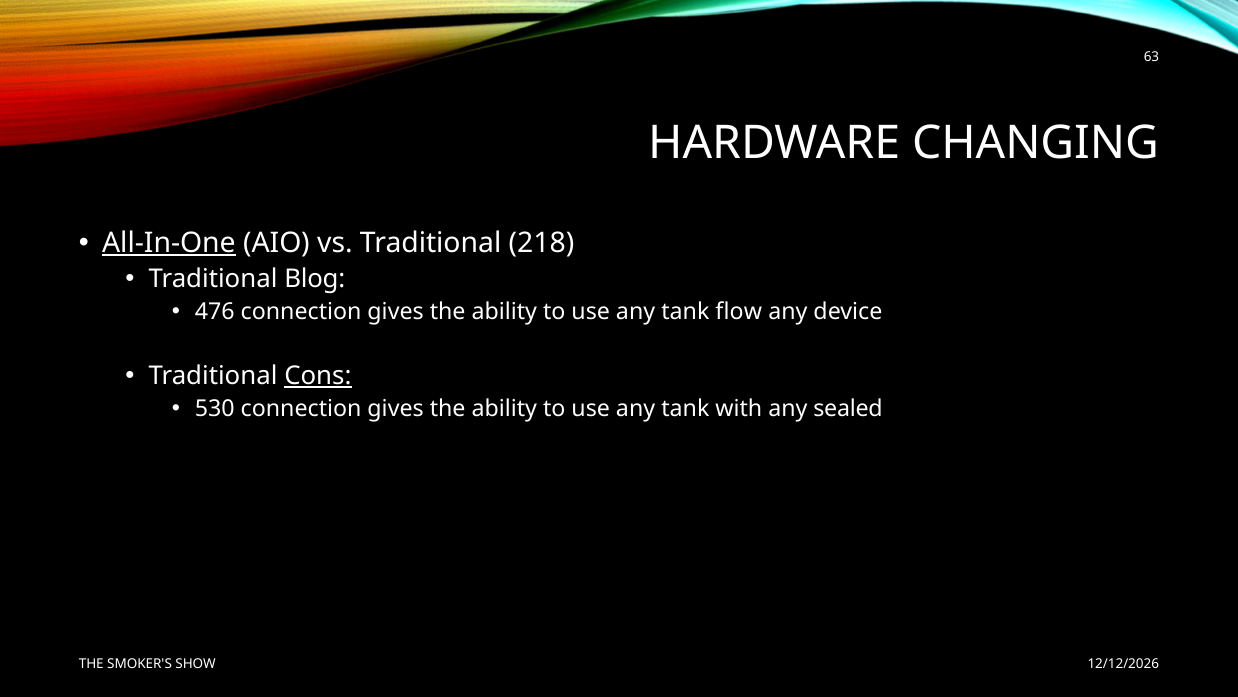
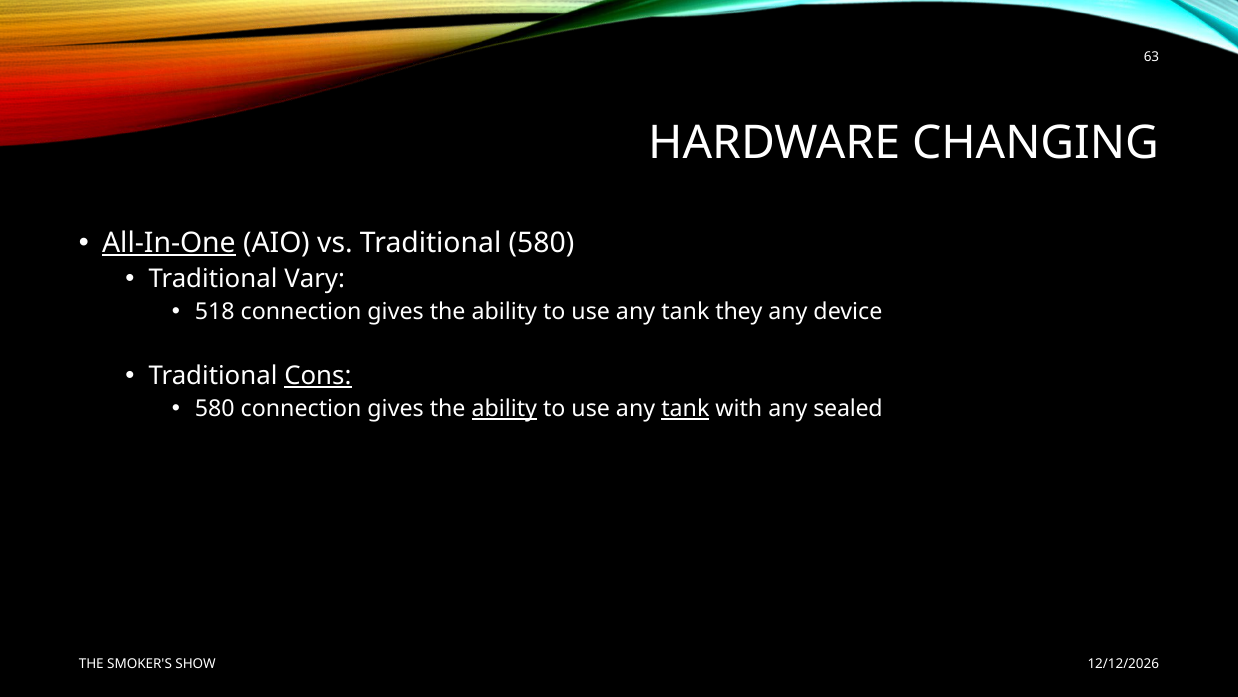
Traditional 218: 218 -> 580
Blog: Blog -> Vary
476: 476 -> 518
flow: flow -> they
530 at (215, 409): 530 -> 580
ability at (504, 409) underline: none -> present
tank at (685, 409) underline: none -> present
